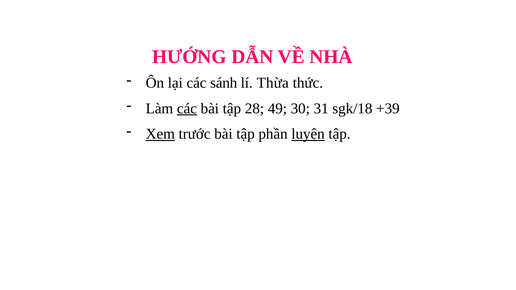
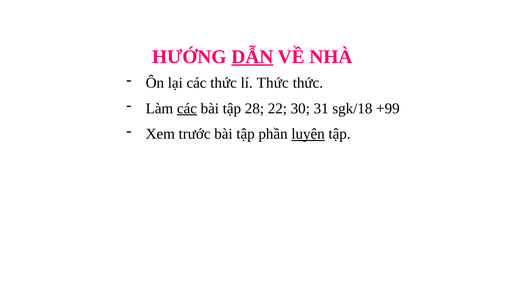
DẪN underline: none -> present
các sánh: sánh -> thức
lí Thừa: Thừa -> Thức
49: 49 -> 22
+39: +39 -> +99
Xem underline: present -> none
